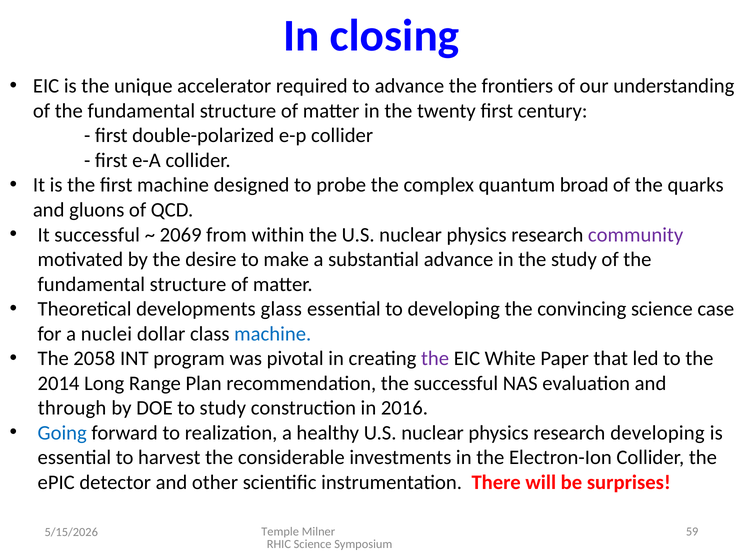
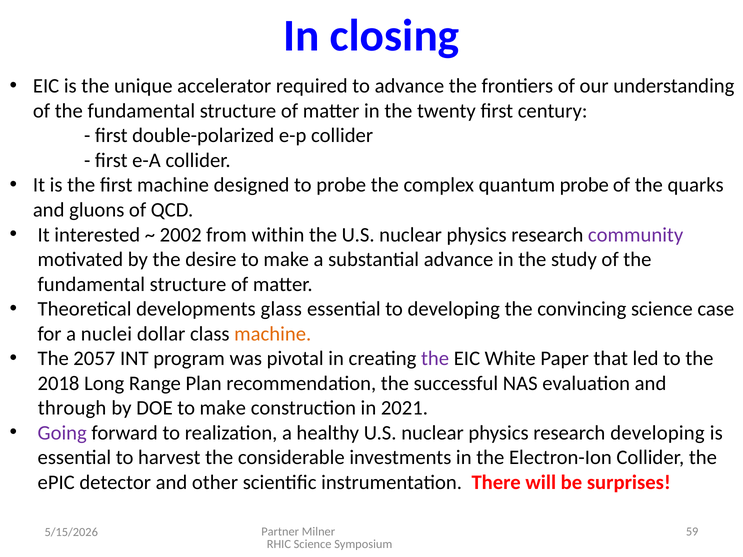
quantum broad: broad -> probe
It successful: successful -> interested
2069: 2069 -> 2002
machine at (273, 334) colour: blue -> orange
2058: 2058 -> 2057
2014: 2014 -> 2018
DOE to study: study -> make
2016: 2016 -> 2021
Going colour: blue -> purple
Temple: Temple -> Partner
